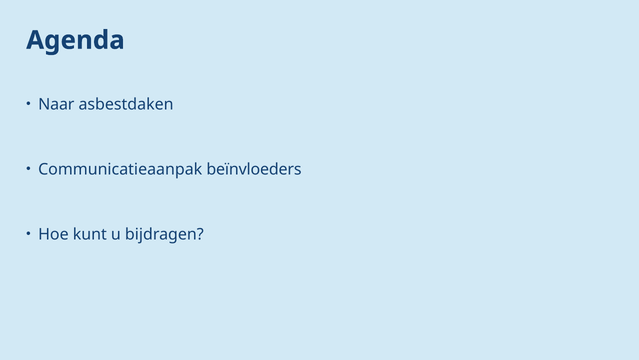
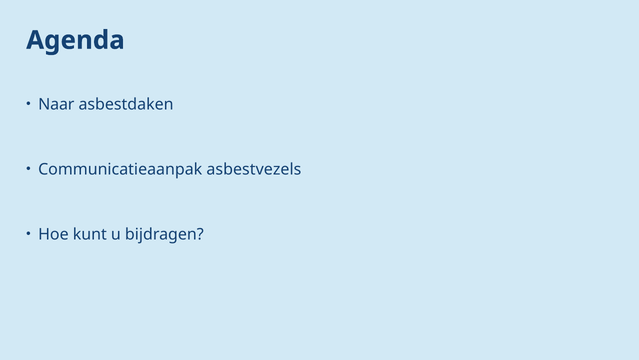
beïnvloeders: beïnvloeders -> asbestvezels
